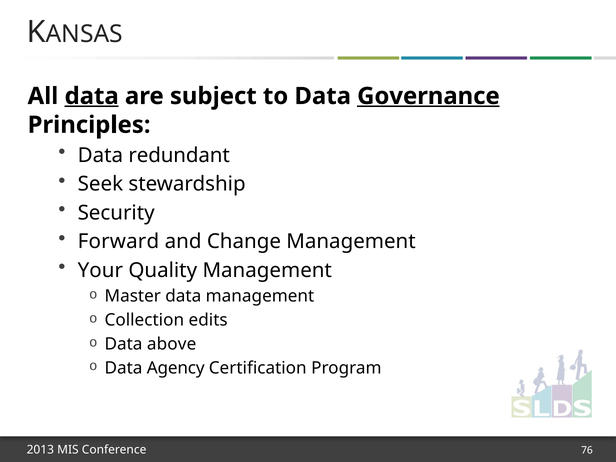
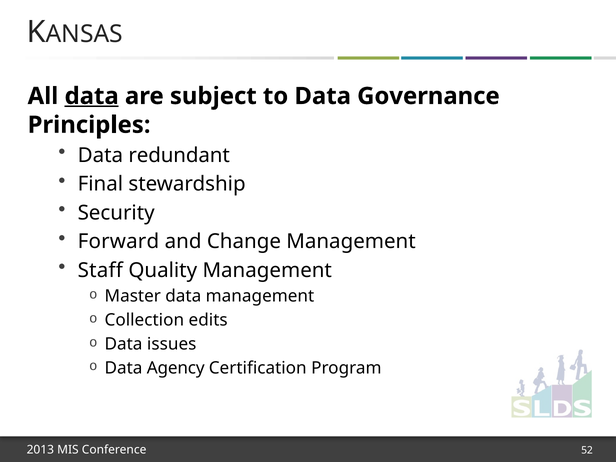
Governance underline: present -> none
Seek: Seek -> Final
Your: Your -> Staff
above: above -> issues
76: 76 -> 52
